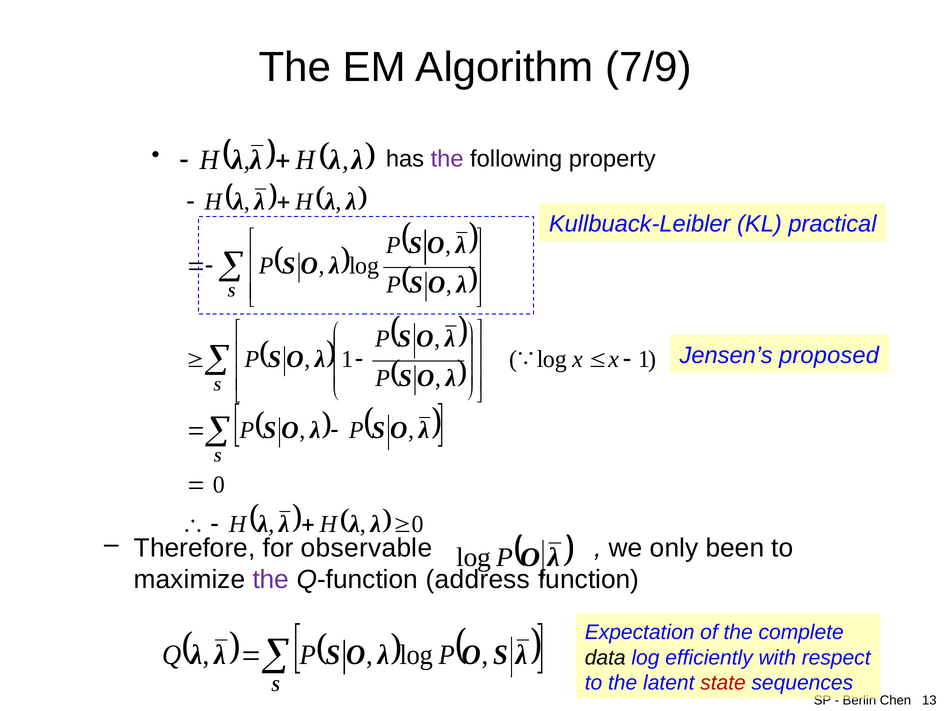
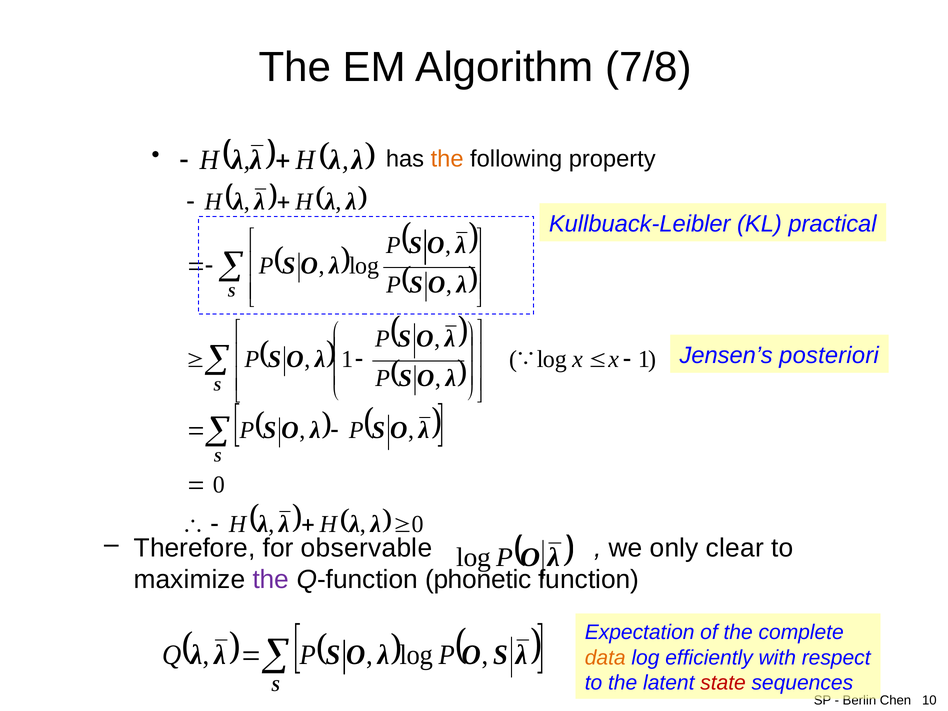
7/9: 7/9 -> 7/8
the at (447, 159) colour: purple -> orange
proposed: proposed -> posteriori
been: been -> clear
address: address -> phonetic
data colour: black -> orange
13: 13 -> 10
